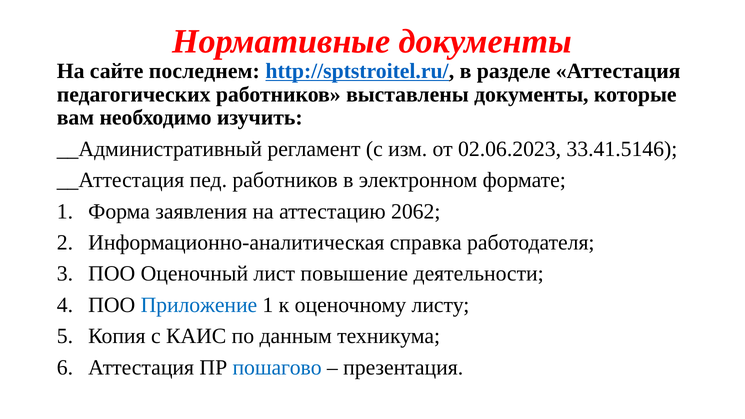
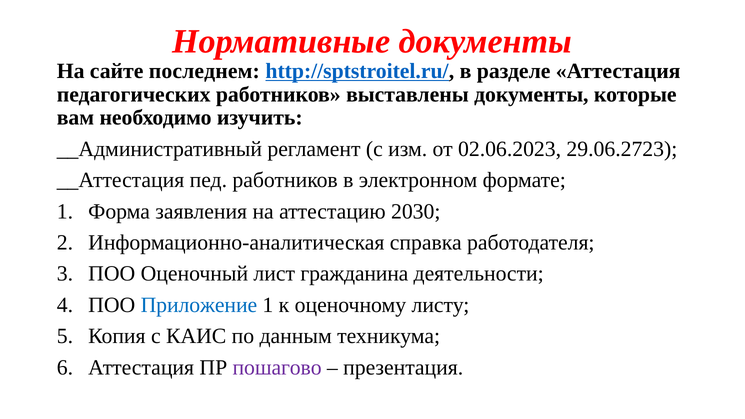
33.41.5146: 33.41.5146 -> 29.06.2723
2062: 2062 -> 2030
повышение: повышение -> гражданина
пошагово colour: blue -> purple
